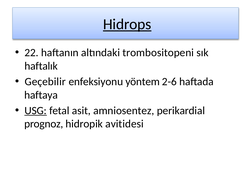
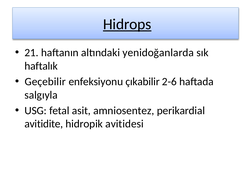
22: 22 -> 21
trombositopeni: trombositopeni -> yenidoğanlarda
yöntem: yöntem -> çıkabilir
haftaya: haftaya -> salgıyla
USG underline: present -> none
prognoz: prognoz -> avitidite
